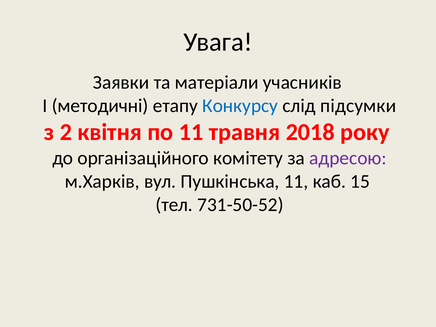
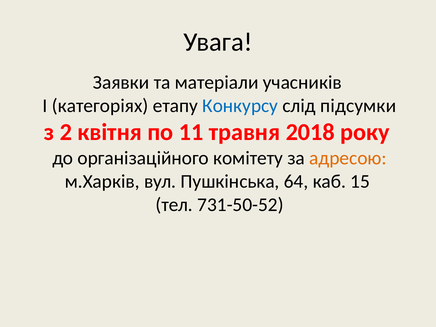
методичні: методичні -> категоріях
адресою colour: purple -> orange
Пушкінська 11: 11 -> 64
